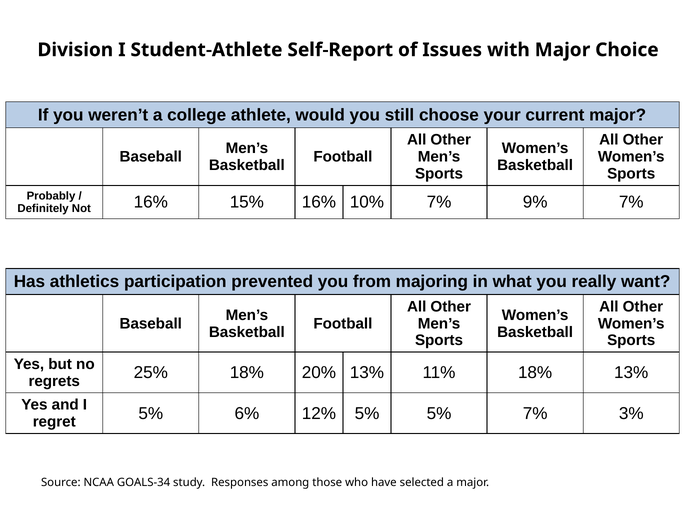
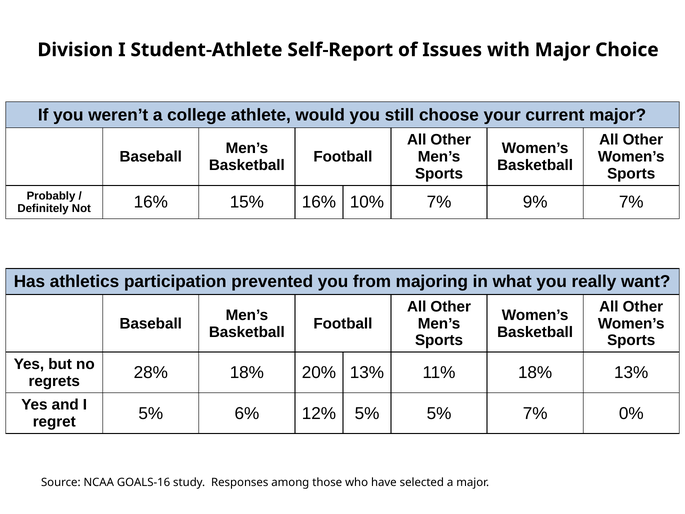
25%: 25% -> 28%
3%: 3% -> 0%
GOALS-34: GOALS-34 -> GOALS-16
